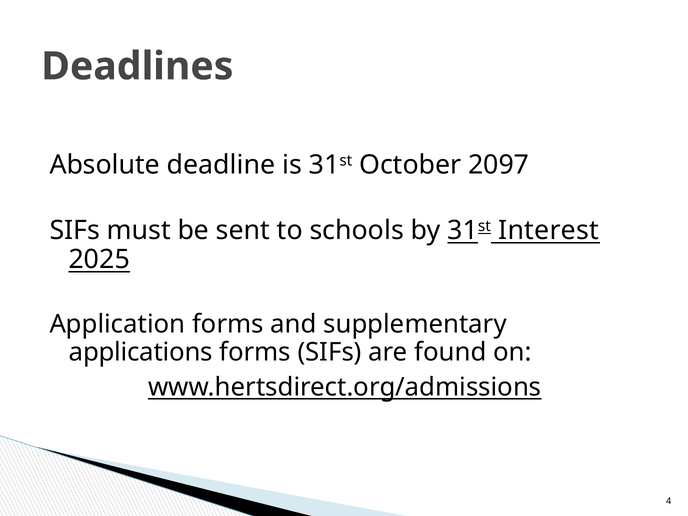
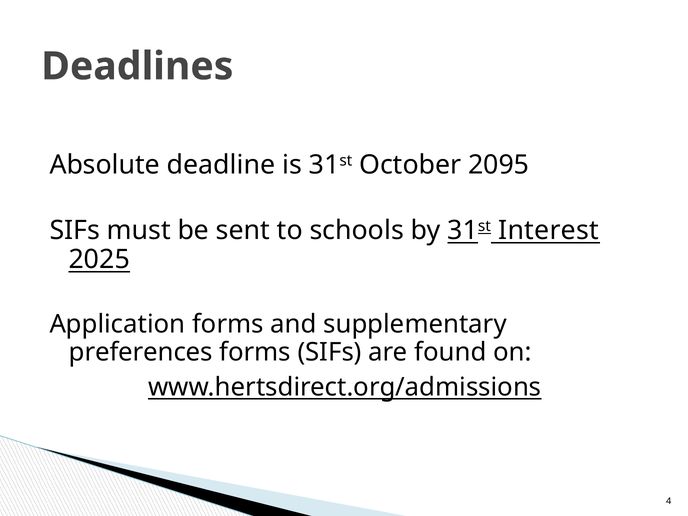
2097: 2097 -> 2095
applications: applications -> preferences
